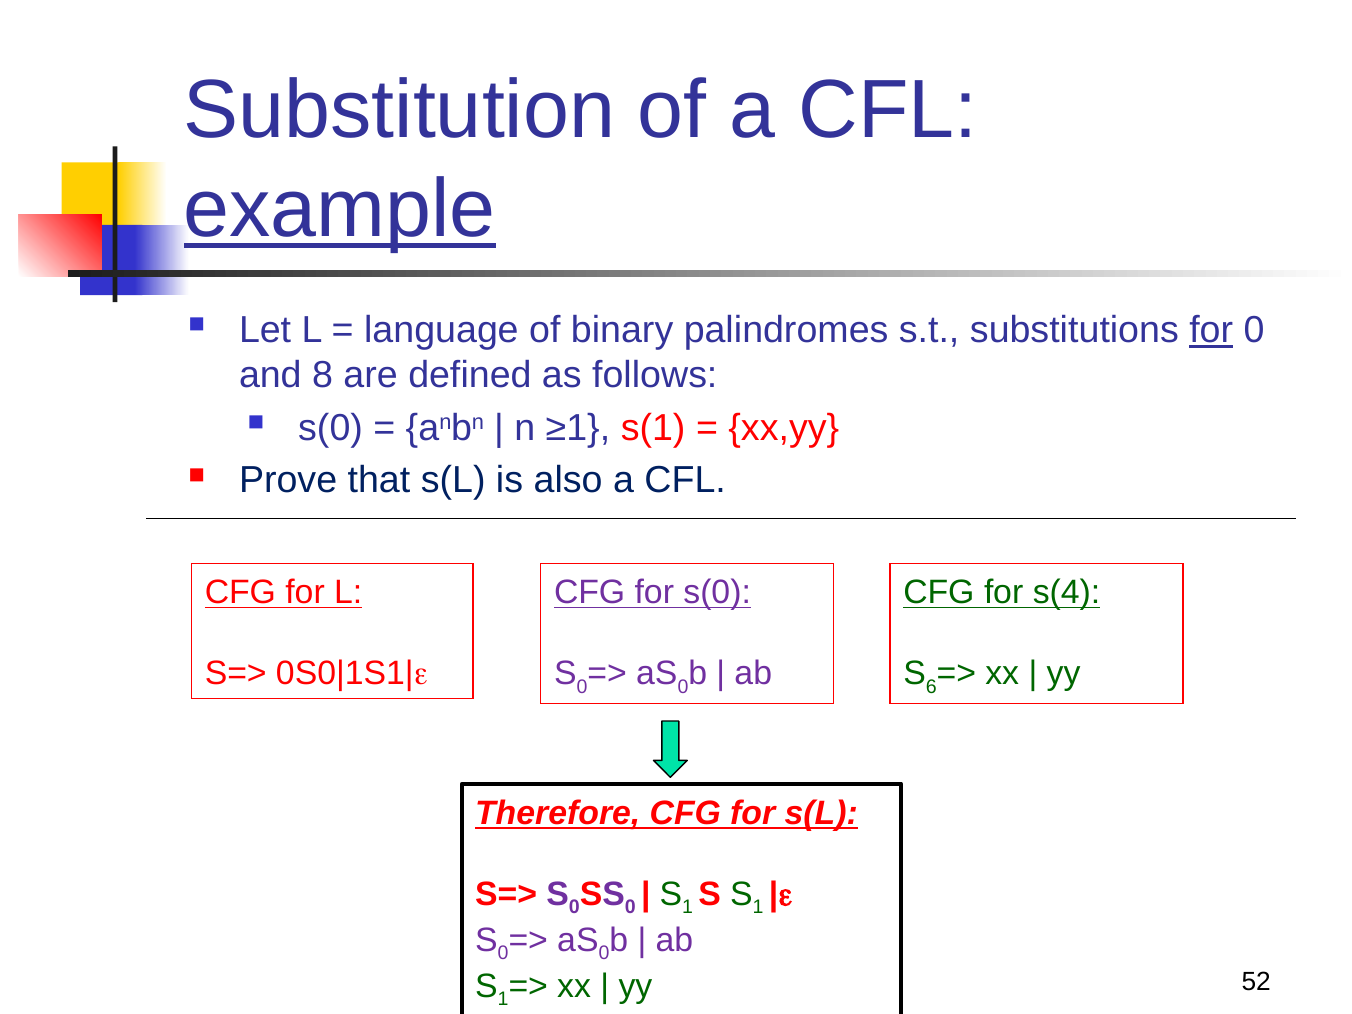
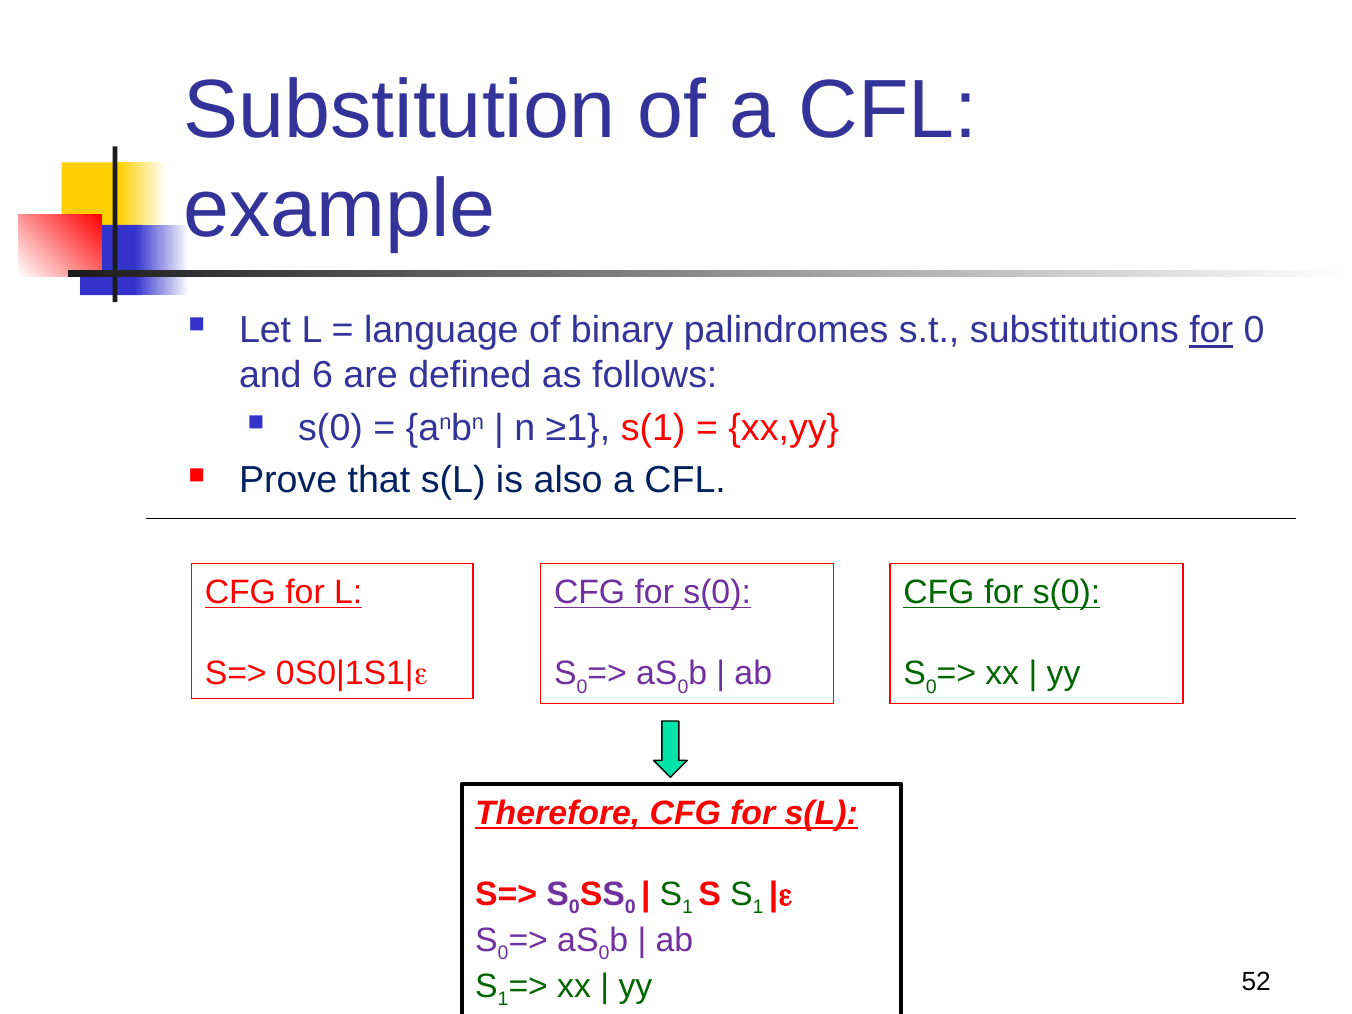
example underline: present -> none
8: 8 -> 6
s(4 at (1067, 593): s(4 -> s(0
6 at (931, 687): 6 -> 0
